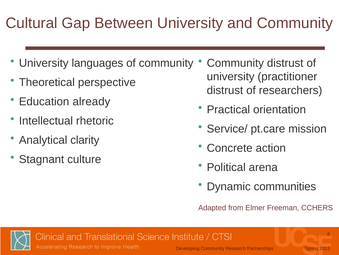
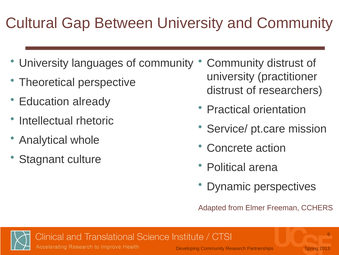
clarity: clarity -> whole
communities: communities -> perspectives
